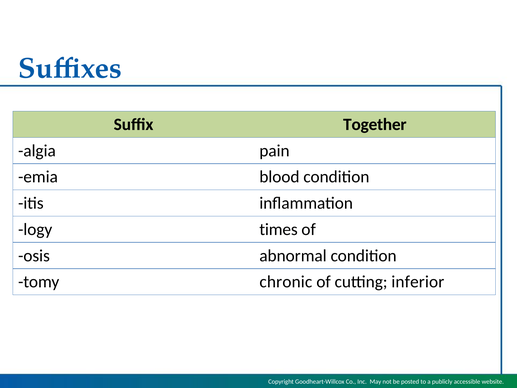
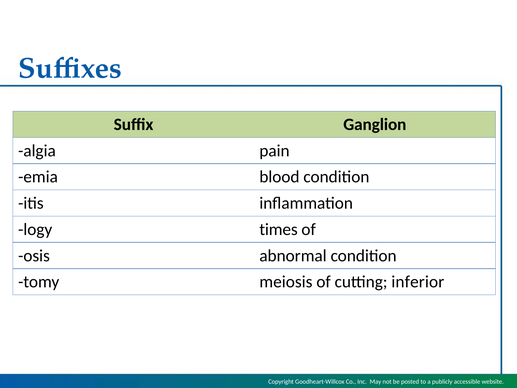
Together: Together -> Ganglion
chronic: chronic -> meiosis
